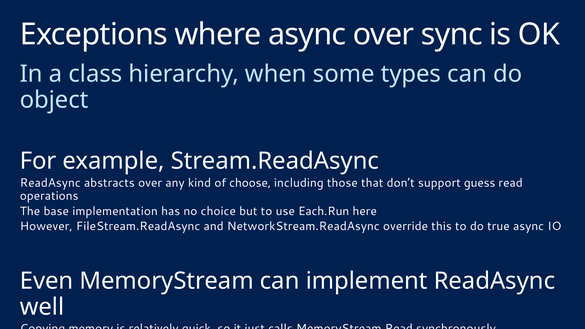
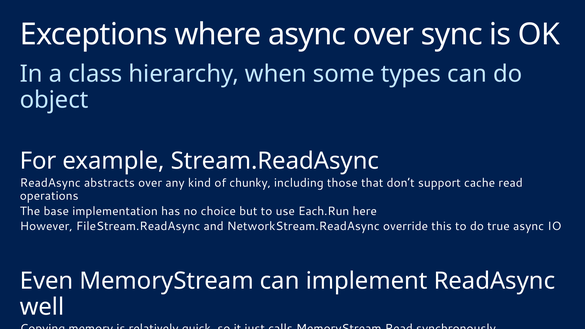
choose: choose -> chunky
guess: guess -> cache
